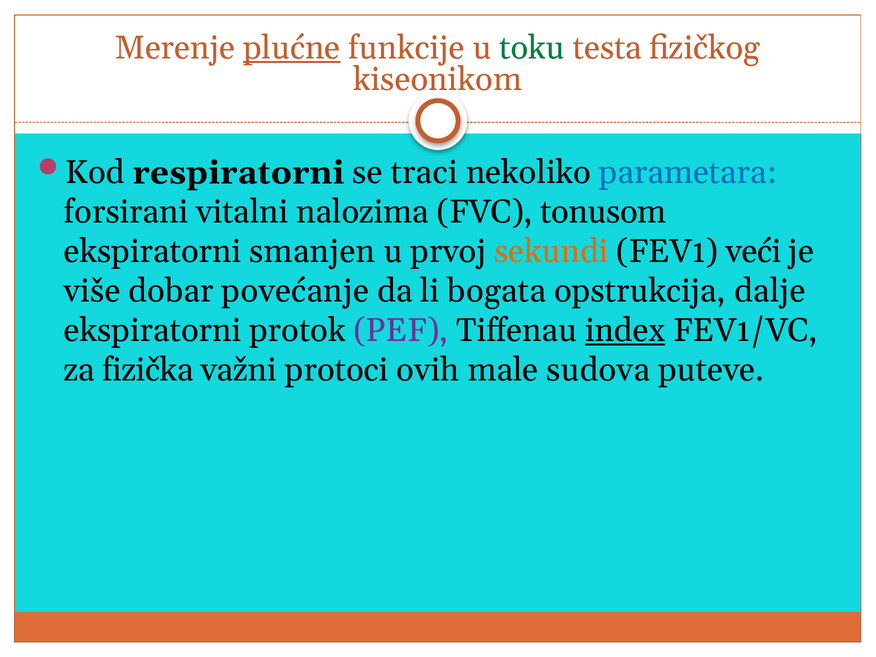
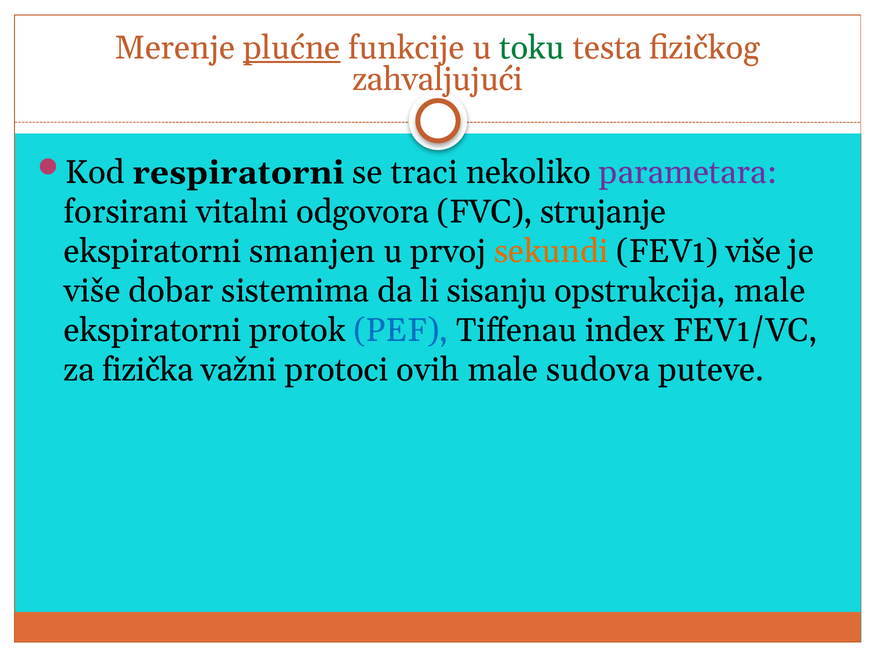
kiseonikom: kiseonikom -> zahvaljujući
parametara colour: blue -> purple
nalozima: nalozima -> odgovora
tonusom: tonusom -> strujanje
FEV1 veći: veći -> više
povećanje: povećanje -> sistemima
bogata: bogata -> sisanju
opstrukcija dalje: dalje -> male
PEF colour: purple -> blue
index underline: present -> none
